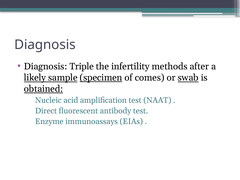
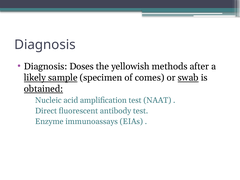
Triple: Triple -> Doses
infertility: infertility -> yellowish
specimen underline: present -> none
